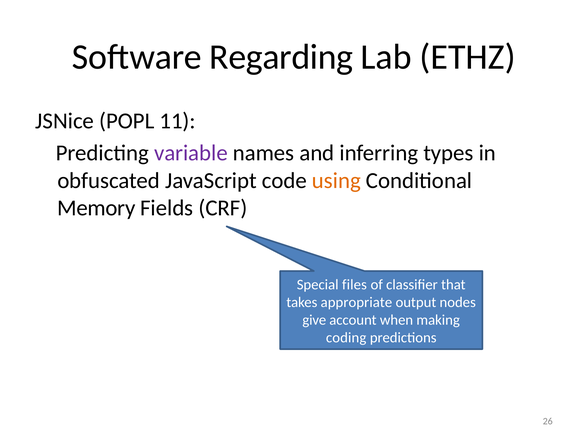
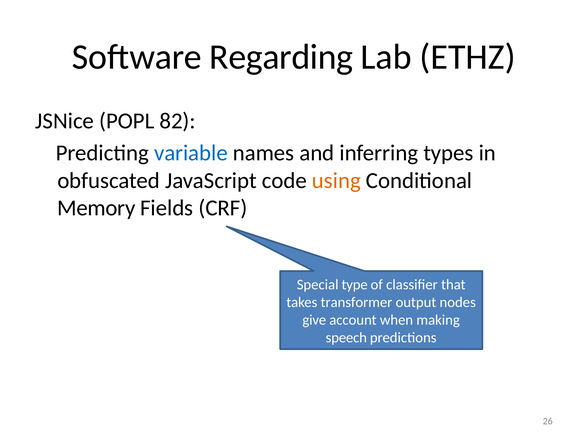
11: 11 -> 82
variable colour: purple -> blue
files: files -> type
appropriate: appropriate -> transformer
coding: coding -> speech
